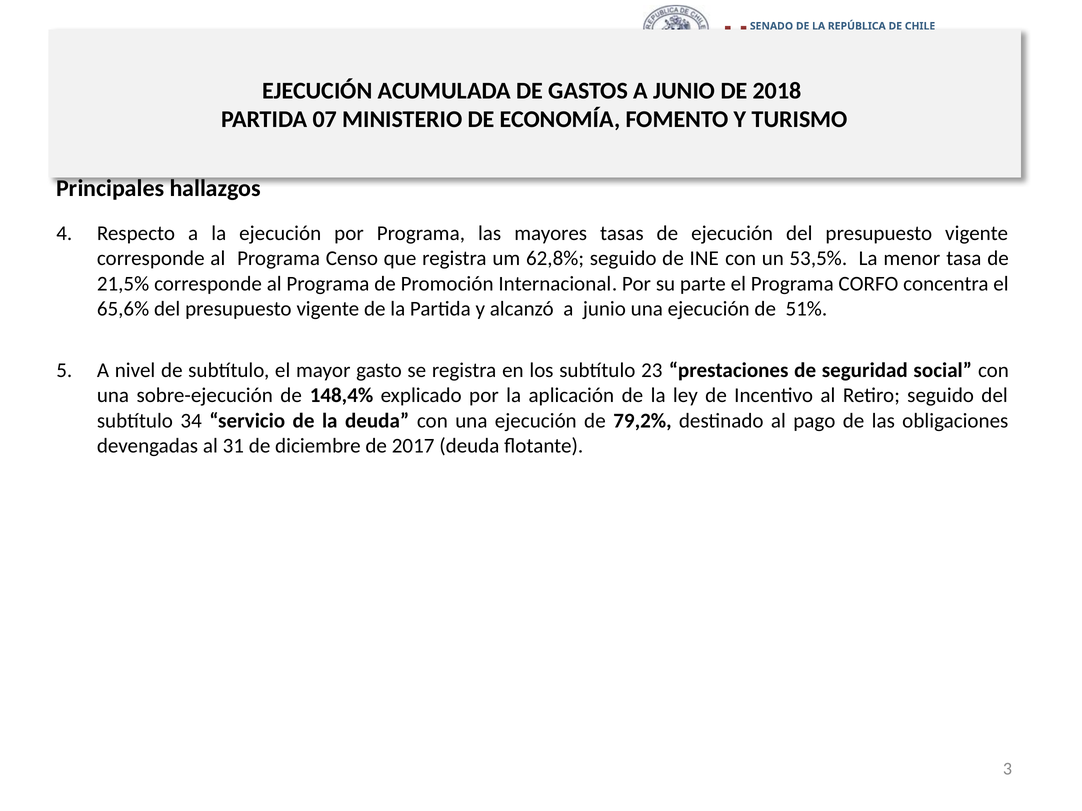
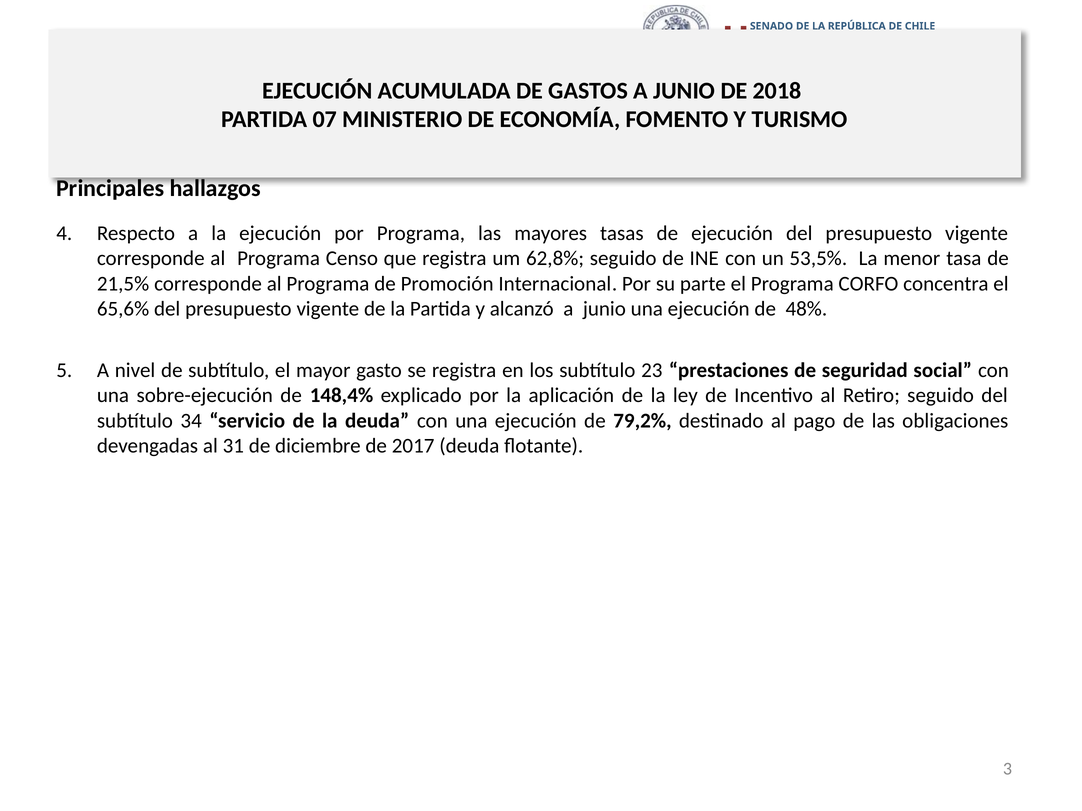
51%: 51% -> 48%
